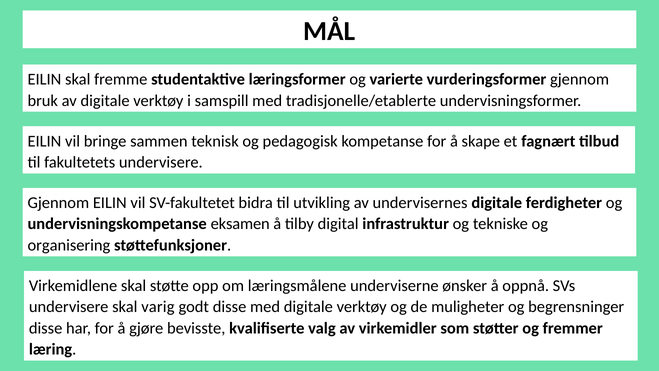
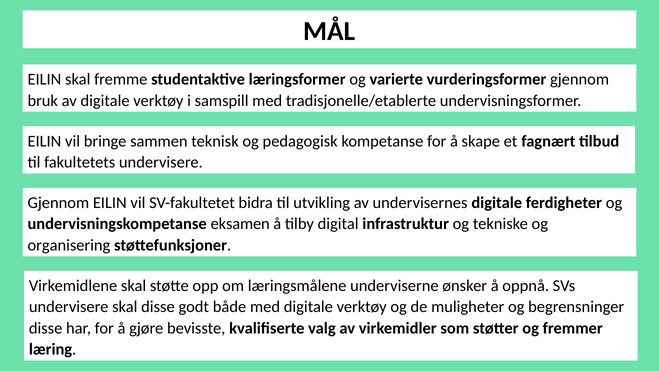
skal varig: varig -> disse
godt disse: disse -> både
